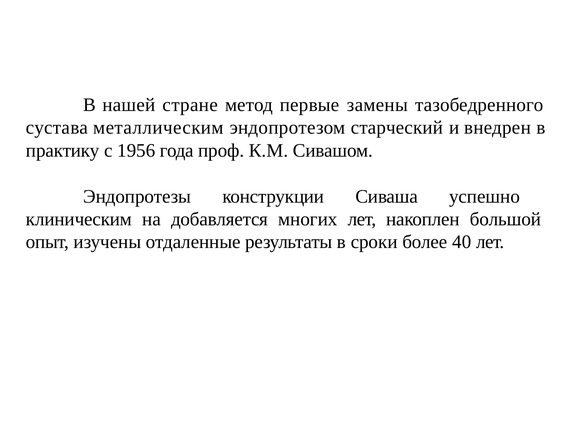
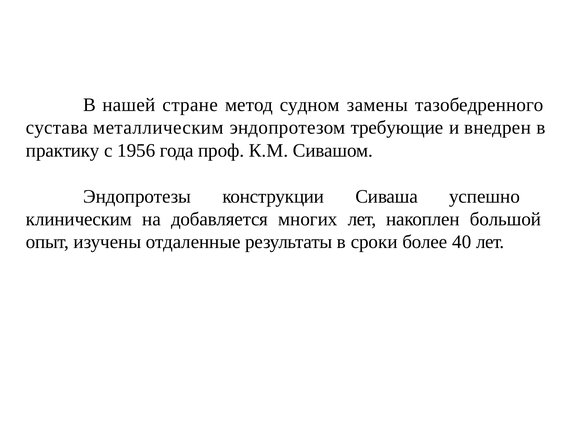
первые: первые -> судном
старческий: старческий -> требующие
